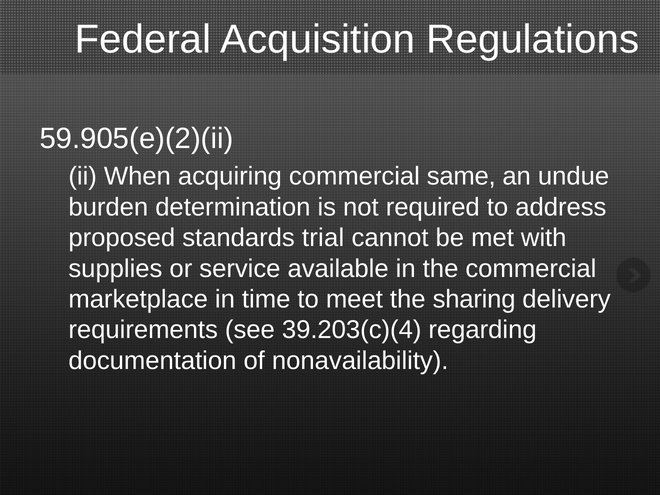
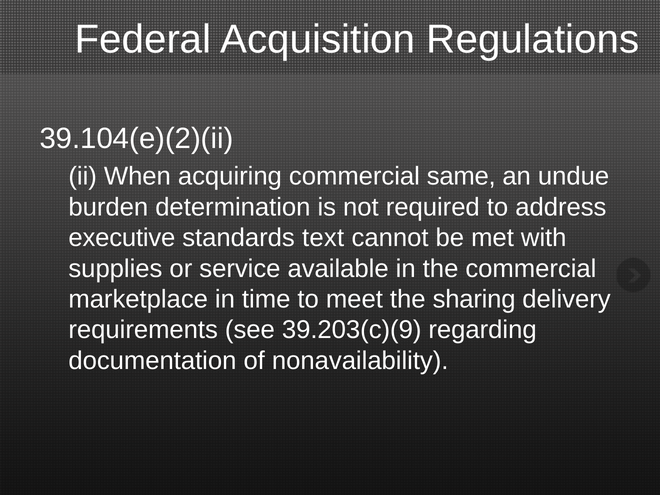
59.905(e)(2)(ii: 59.905(e)(2)(ii -> 39.104(e)(2)(ii
proposed: proposed -> executive
trial: trial -> text
39.203(c)(4: 39.203(c)(4 -> 39.203(c)(9
